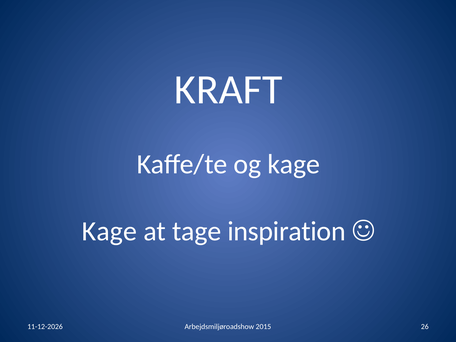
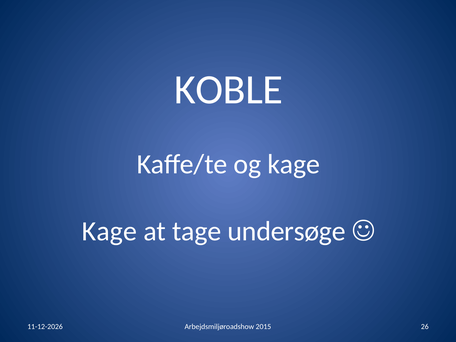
KRAFT: KRAFT -> KOBLE
inspiration: inspiration -> undersøge
